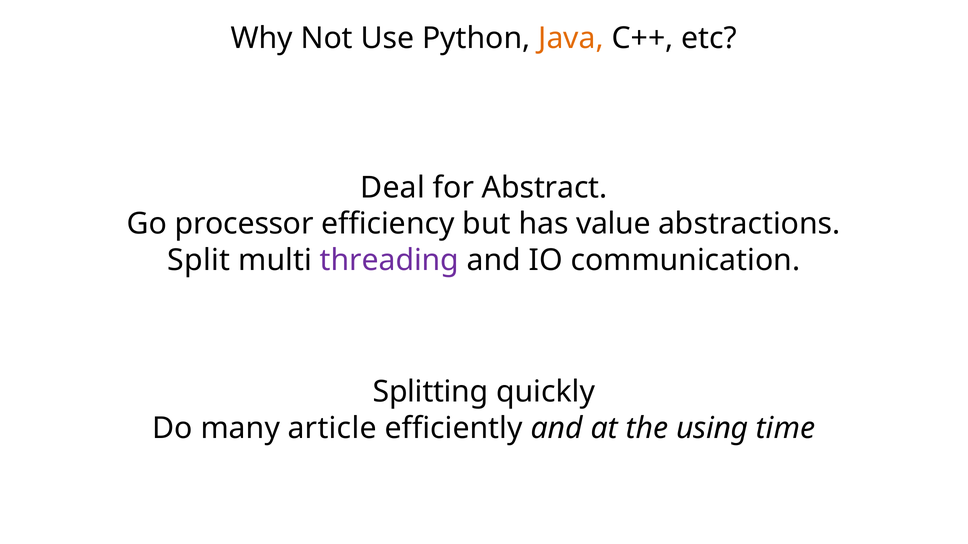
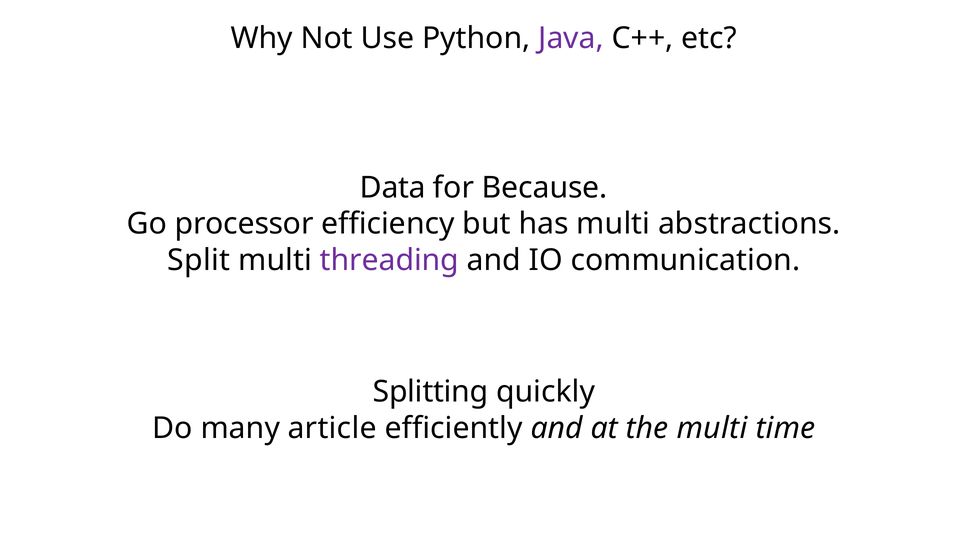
Java colour: orange -> purple
Deal: Deal -> Data
Abstract: Abstract -> Because
has value: value -> multi
the using: using -> multi
